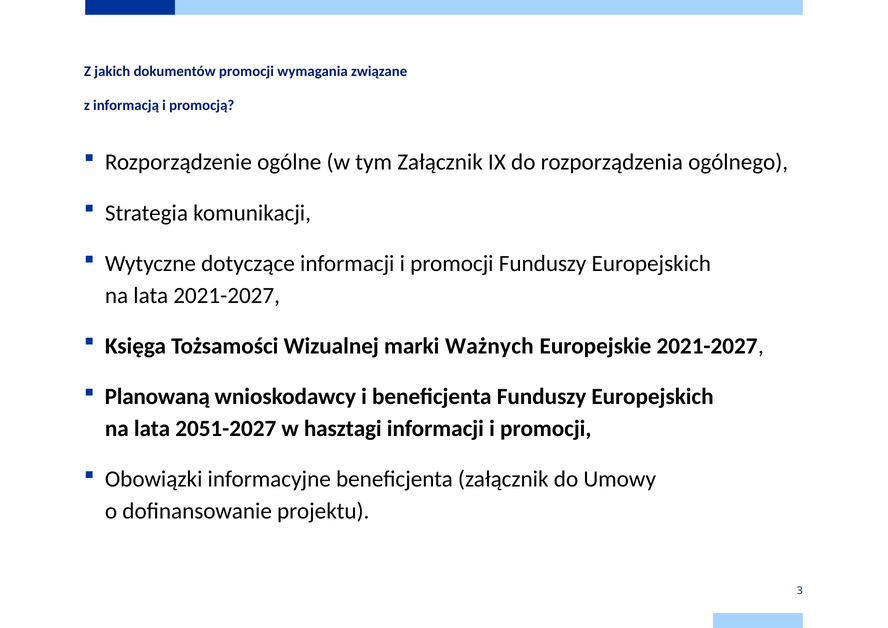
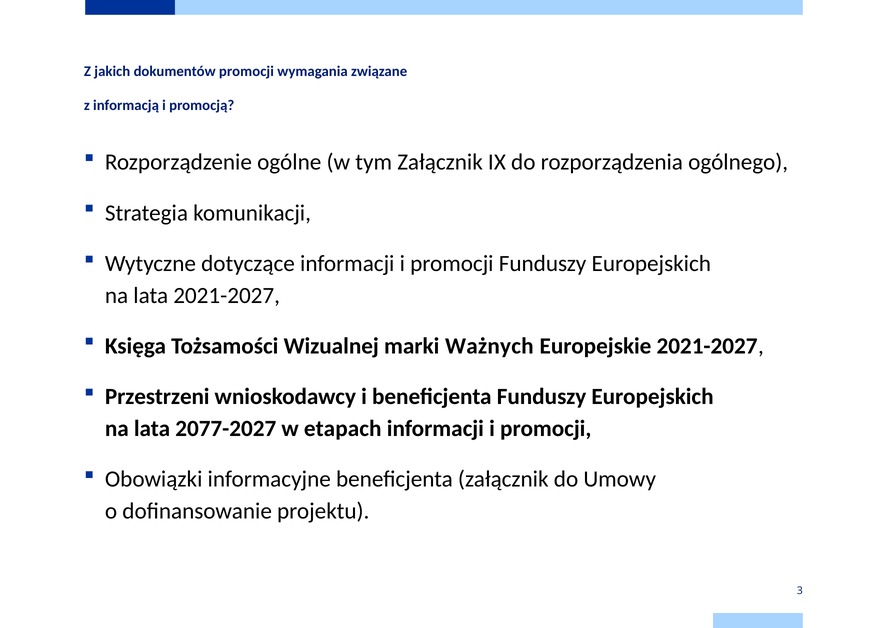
Planowaną: Planowaną -> Przestrzeni
2051-2027: 2051-2027 -> 2077-2027
hasztagi: hasztagi -> etapach
